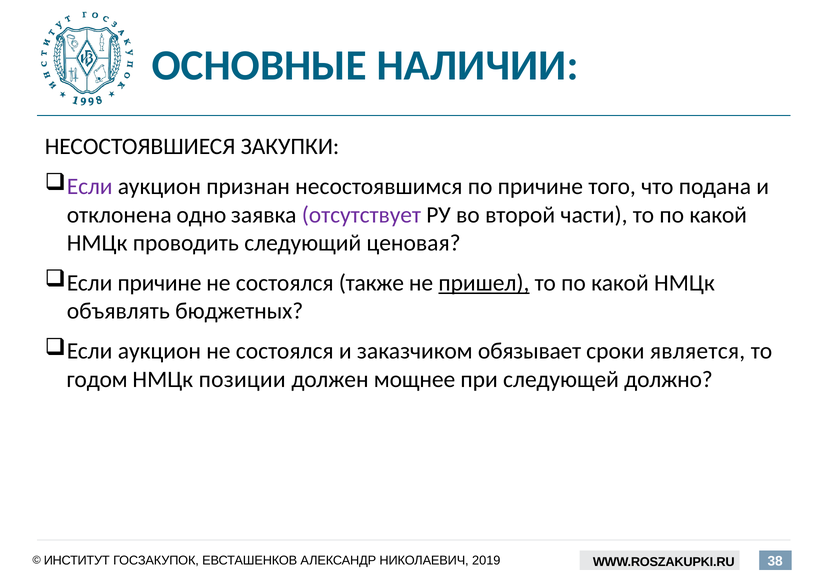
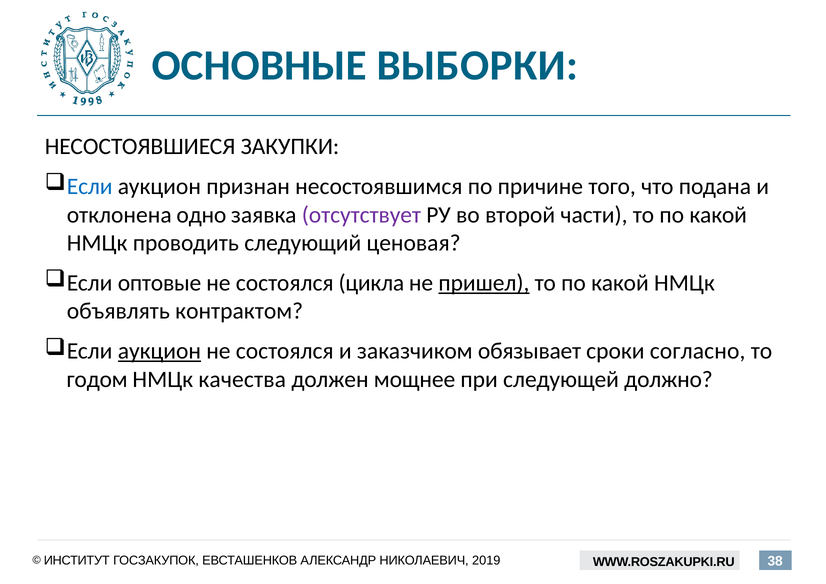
НАЛИЧИИ: НАЛИЧИИ -> ВЫБОРКИ
Если at (90, 187) colour: purple -> blue
Если причине: причине -> оптовые
также: также -> цикла
бюджетных: бюджетных -> контрактом
аукцион at (159, 351) underline: none -> present
является: является -> согласно
позиции: позиции -> качества
